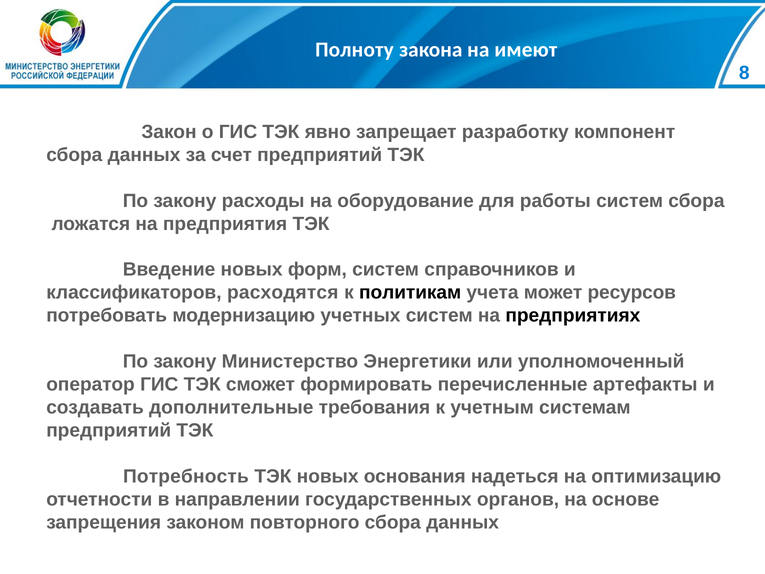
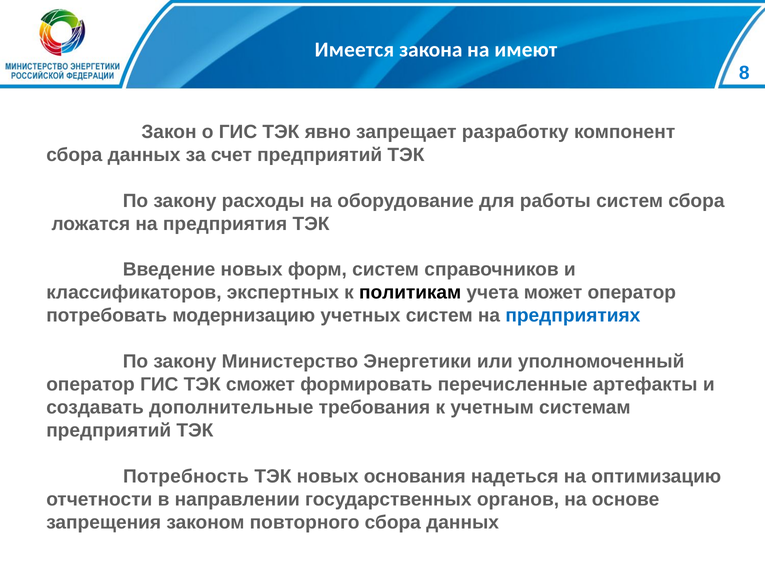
Полноту: Полноту -> Имеется
расходятся: расходятся -> экспертных
может ресурсов: ресурсов -> оператор
предприятиях colour: black -> blue
